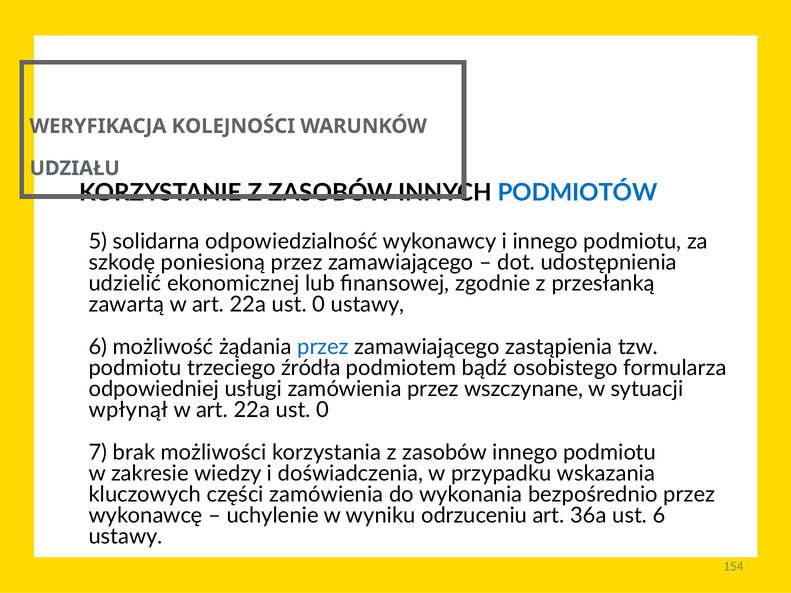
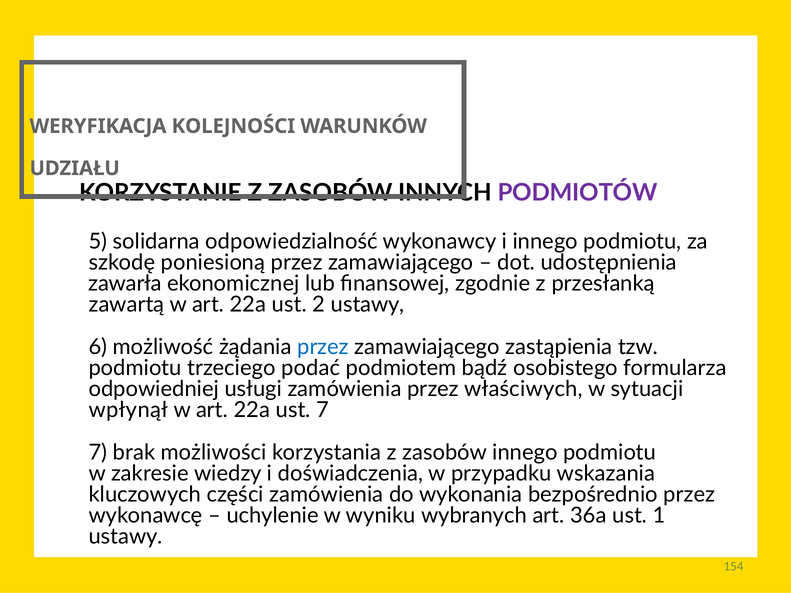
PODMIOTÓW colour: blue -> purple
udzielić: udzielić -> zawarła
0 at (319, 305): 0 -> 2
źródła: źródła -> podać
wszczynane: wszczynane -> właściwych
0 at (323, 410): 0 -> 7
odrzuceniu: odrzuceniu -> wybranych
ust 6: 6 -> 1
